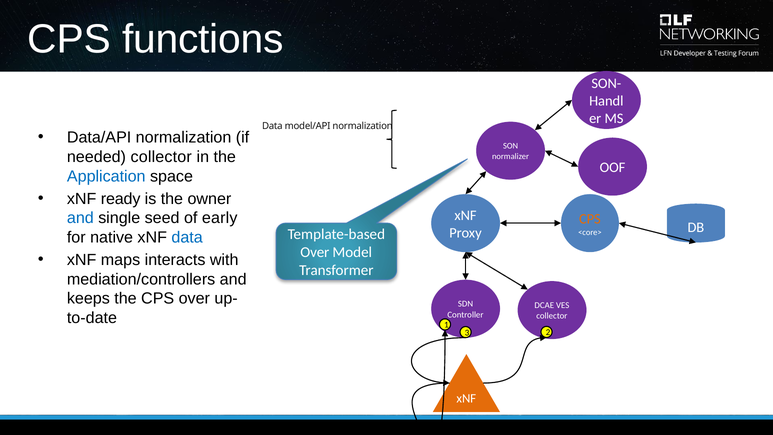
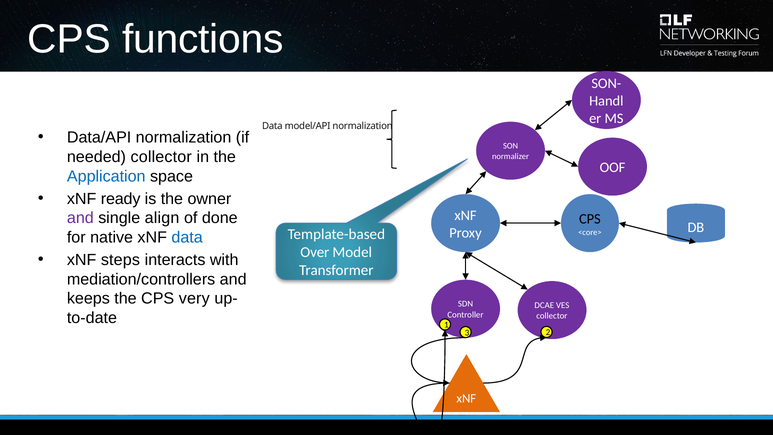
and at (80, 218) colour: blue -> purple
seed: seed -> align
early: early -> done
CPS at (590, 219) colour: orange -> black
maps: maps -> steps
CPS over: over -> very
